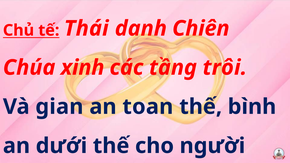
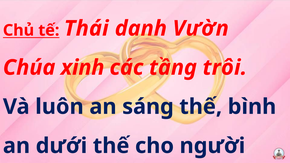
Chiên: Chiên -> Vườn
gian: gian -> luôn
toan: toan -> sáng
